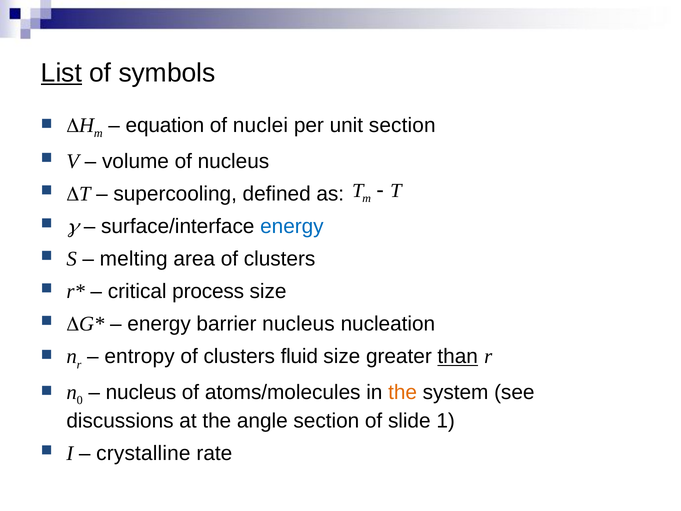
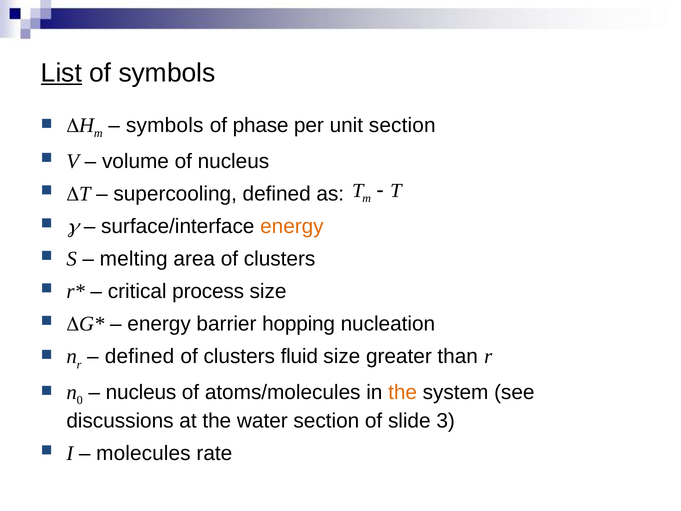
equation at (165, 125): equation -> symbols
nuclei: nuclei -> phase
energy at (292, 226) colour: blue -> orange
barrier nucleus: nucleus -> hopping
entropy at (140, 356): entropy -> defined
than underline: present -> none
angle: angle -> water
1: 1 -> 3
crystalline: crystalline -> molecules
